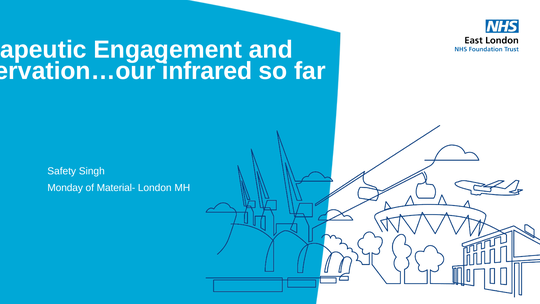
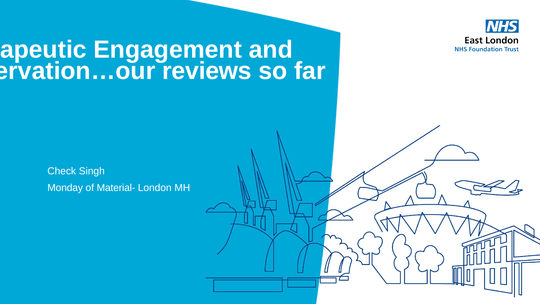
infrared: infrared -> reviews
Safety: Safety -> Check
